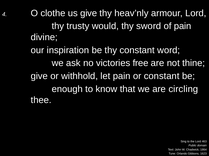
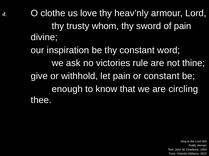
us give: give -> love
would: would -> whom
free: free -> rule
